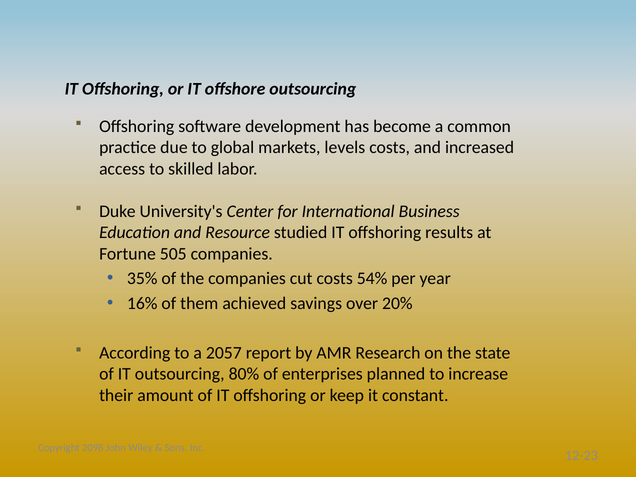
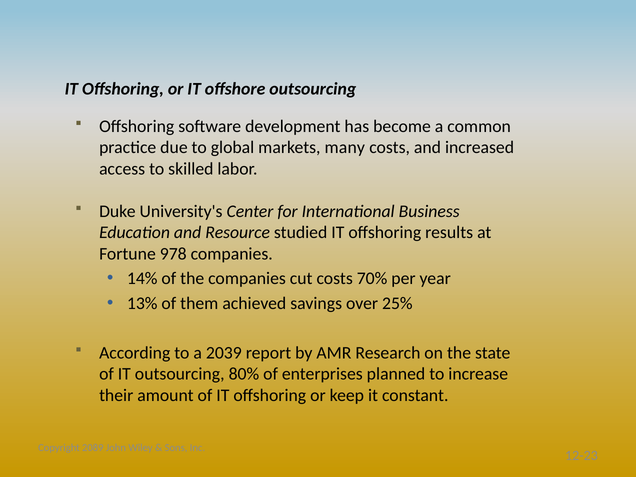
levels: levels -> many
505: 505 -> 978
35%: 35% -> 14%
54%: 54% -> 70%
16%: 16% -> 13%
20%: 20% -> 25%
2057: 2057 -> 2039
2098: 2098 -> 2089
